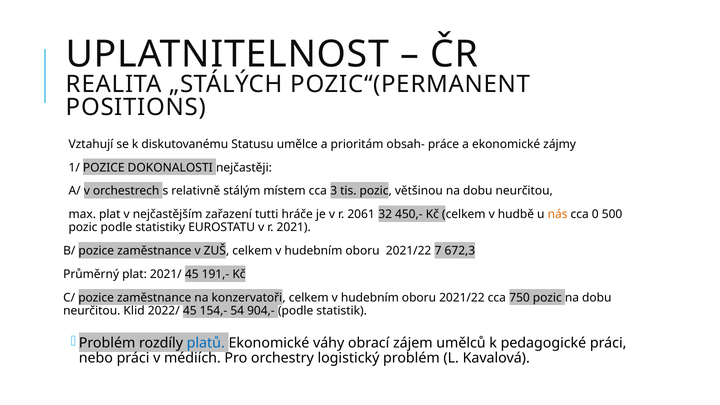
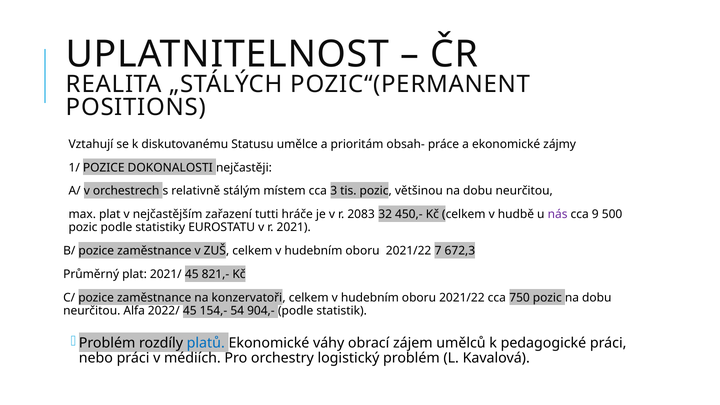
2061: 2061 -> 2083
nás colour: orange -> purple
0: 0 -> 9
191,-: 191,- -> 821,-
Klid: Klid -> Alfa
